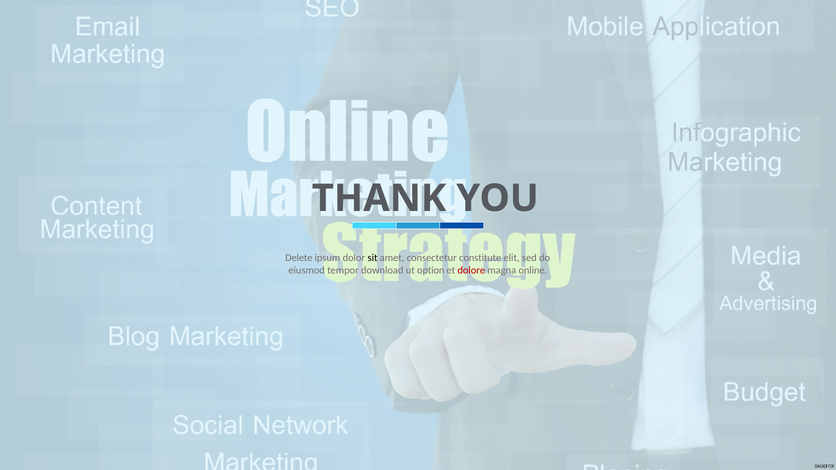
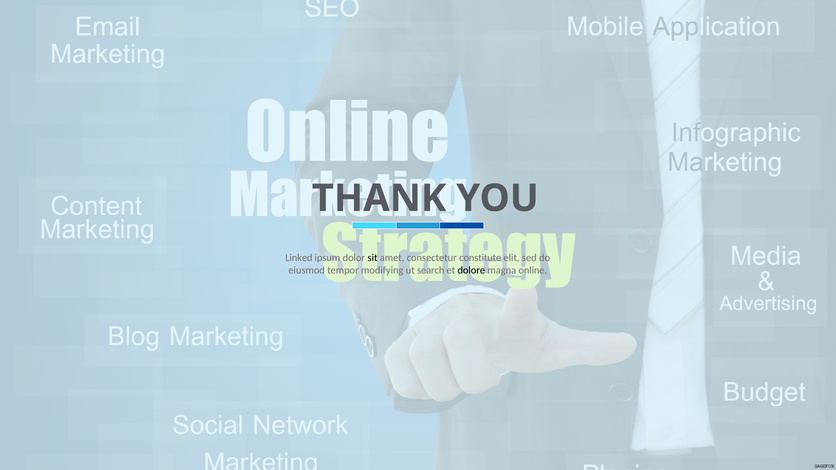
Delete: Delete -> Linked
download: download -> modifying
option: option -> search
dolore colour: red -> black
